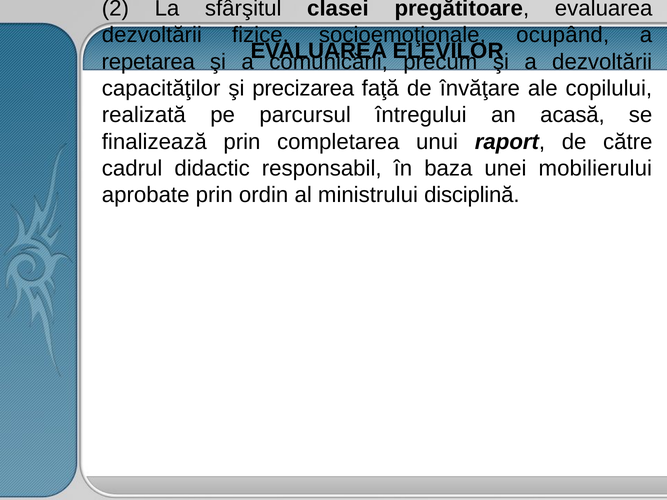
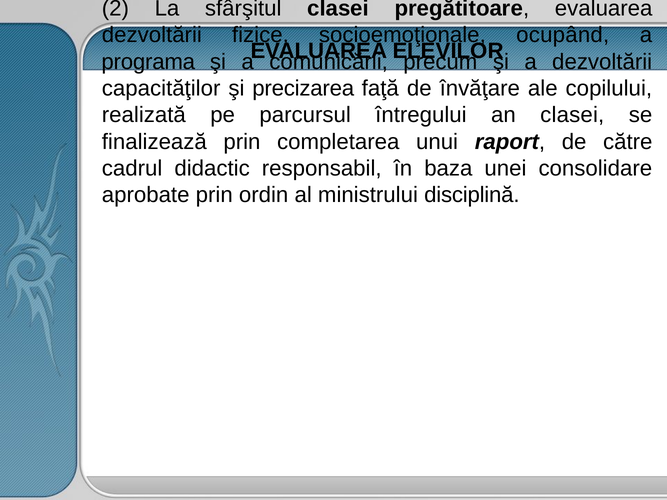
repetarea: repetarea -> programa
an acasă: acasă -> clasei
mobilierului: mobilierului -> consolidare
